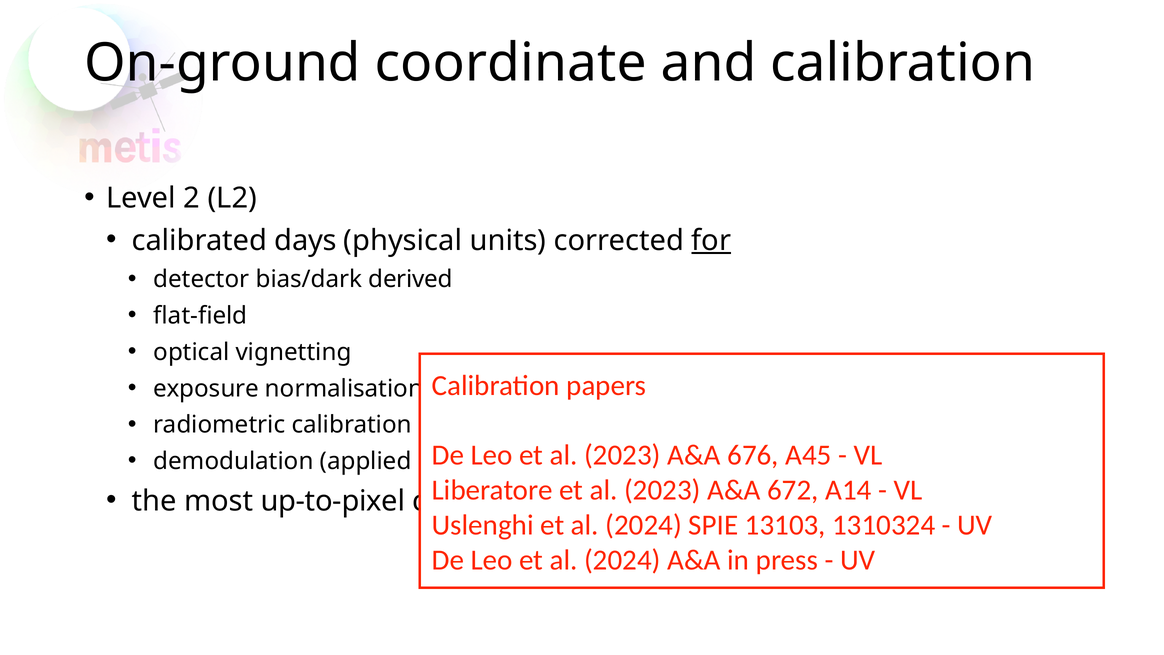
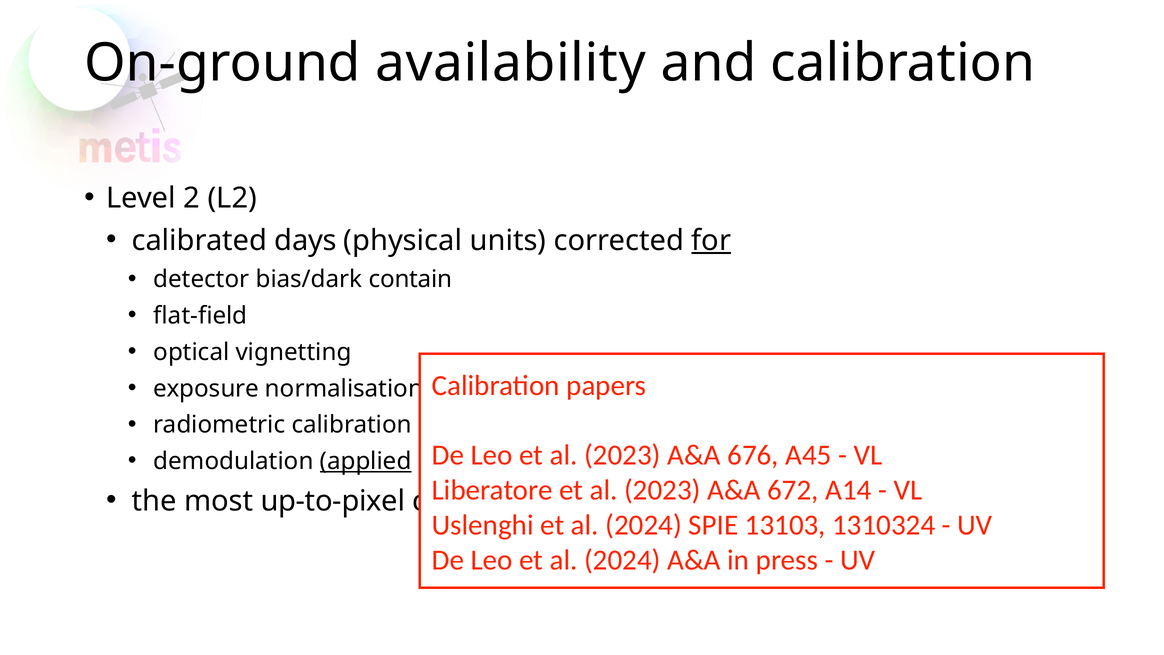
coordinate: coordinate -> availability
derived: derived -> contain
applied at (366, 461) underline: none -> present
